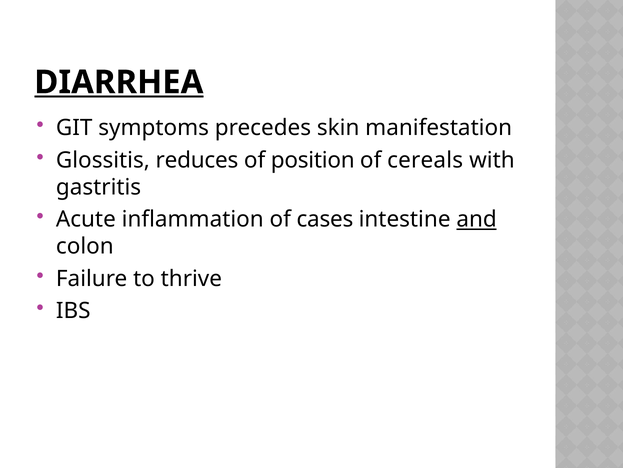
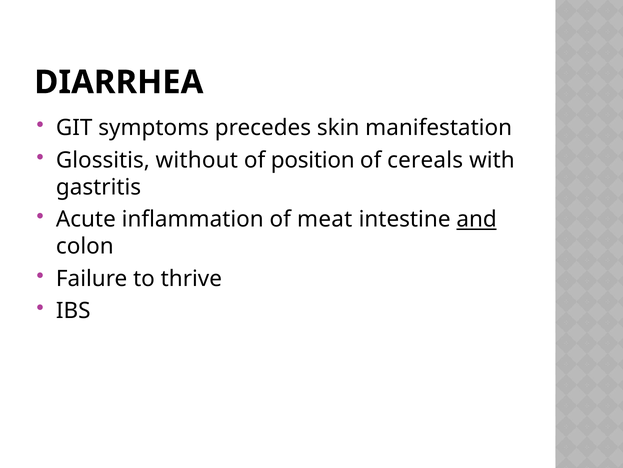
DIARRHEA underline: present -> none
reduces: reduces -> without
cases: cases -> meat
